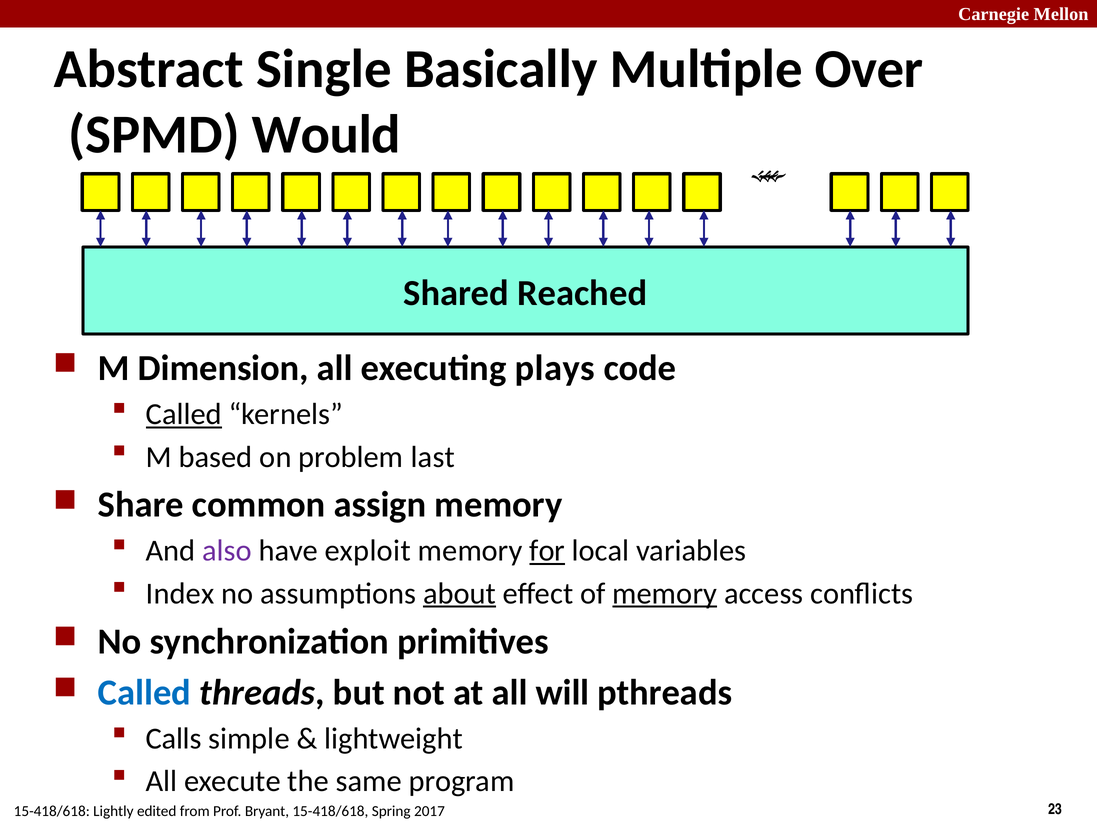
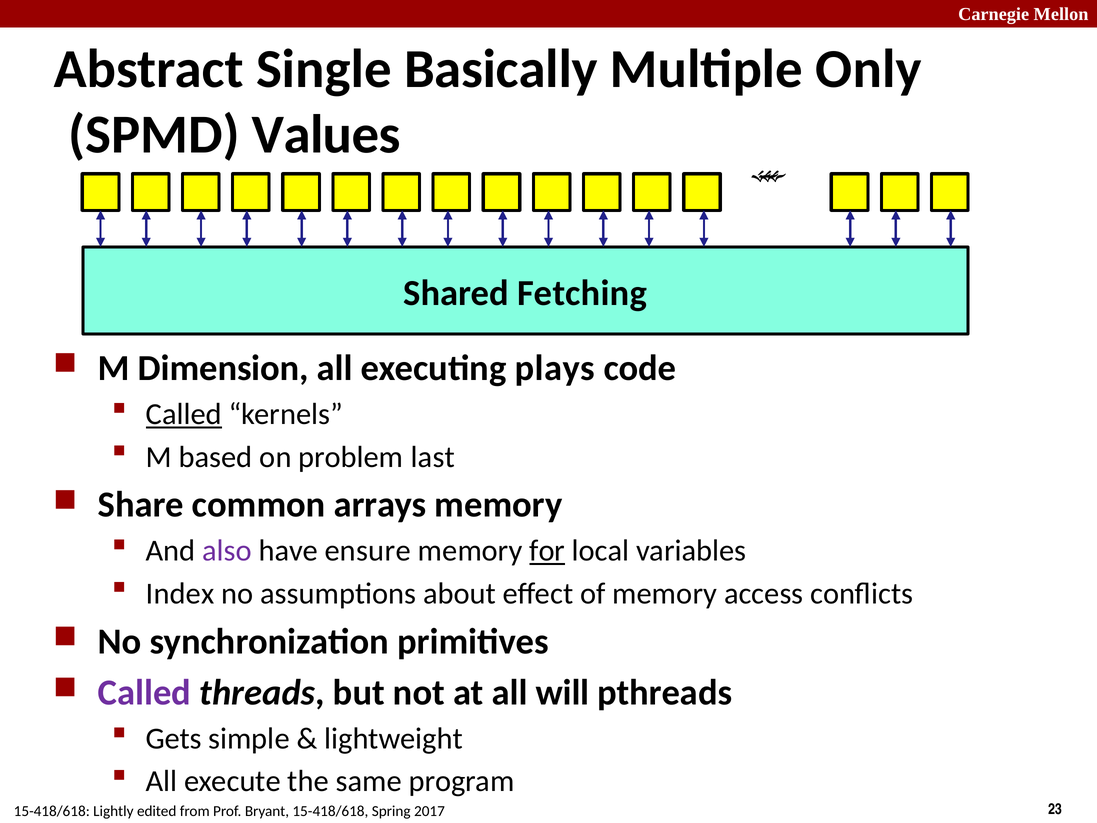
Over: Over -> Only
Would: Would -> Values
Reached: Reached -> Fetching
assign: assign -> arrays
exploit: exploit -> ensure
about underline: present -> none
memory at (665, 593) underline: present -> none
Called at (144, 692) colour: blue -> purple
Calls: Calls -> Gets
